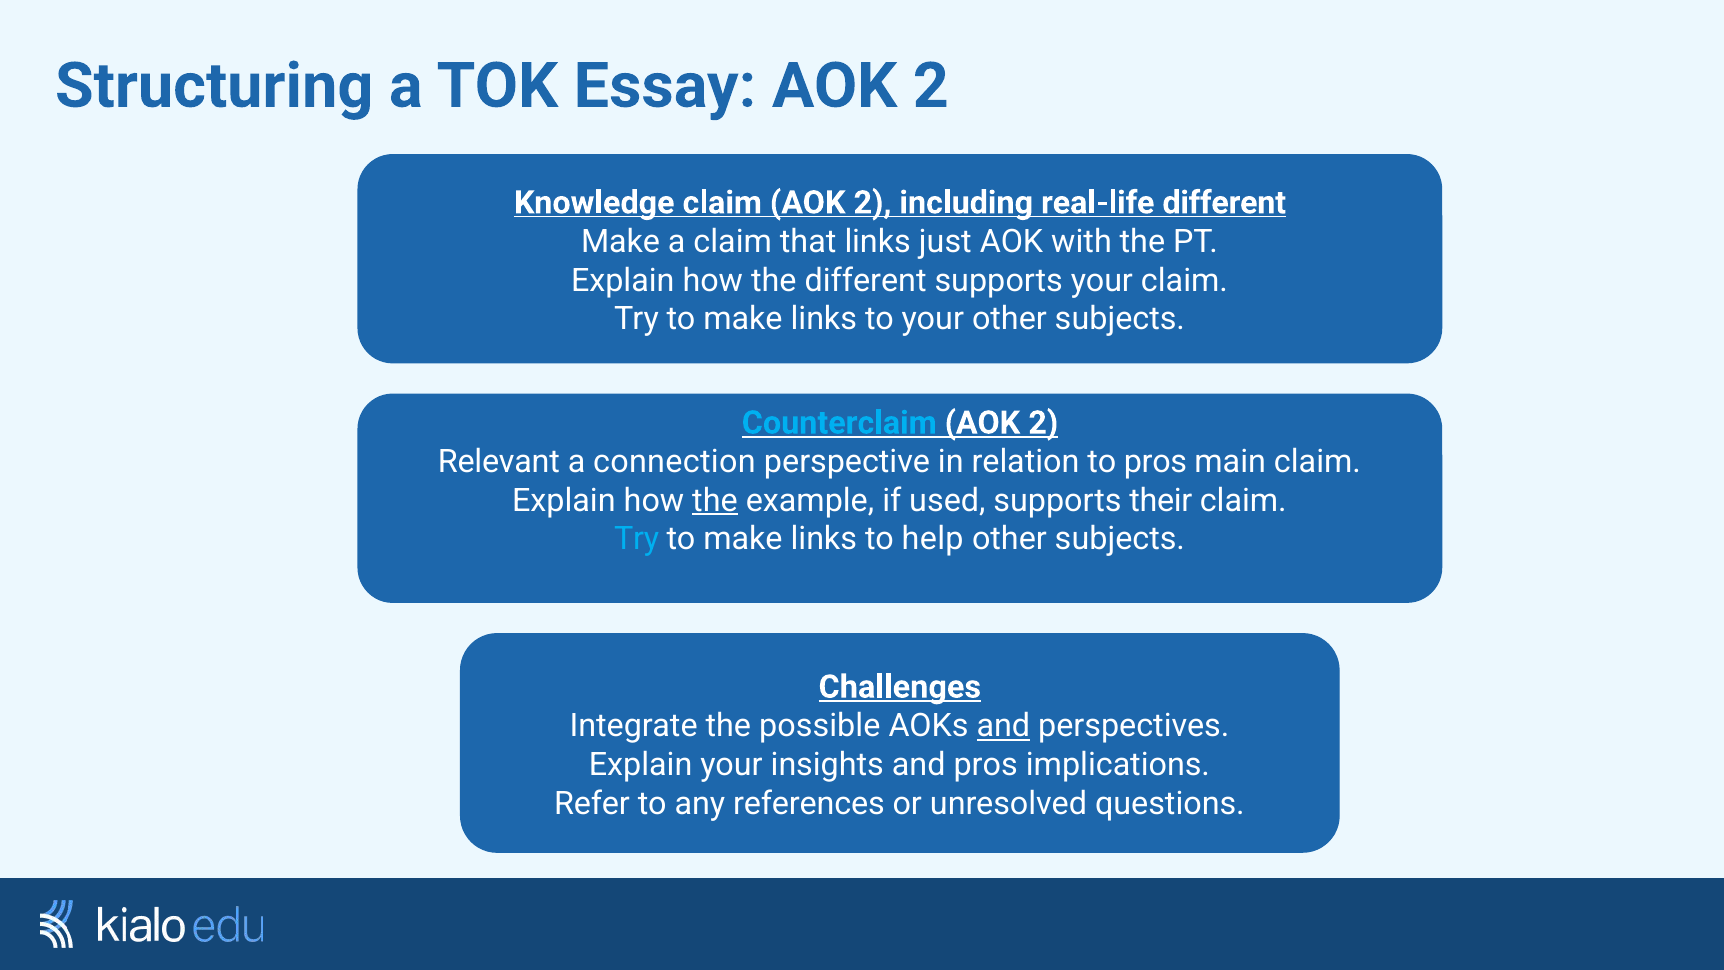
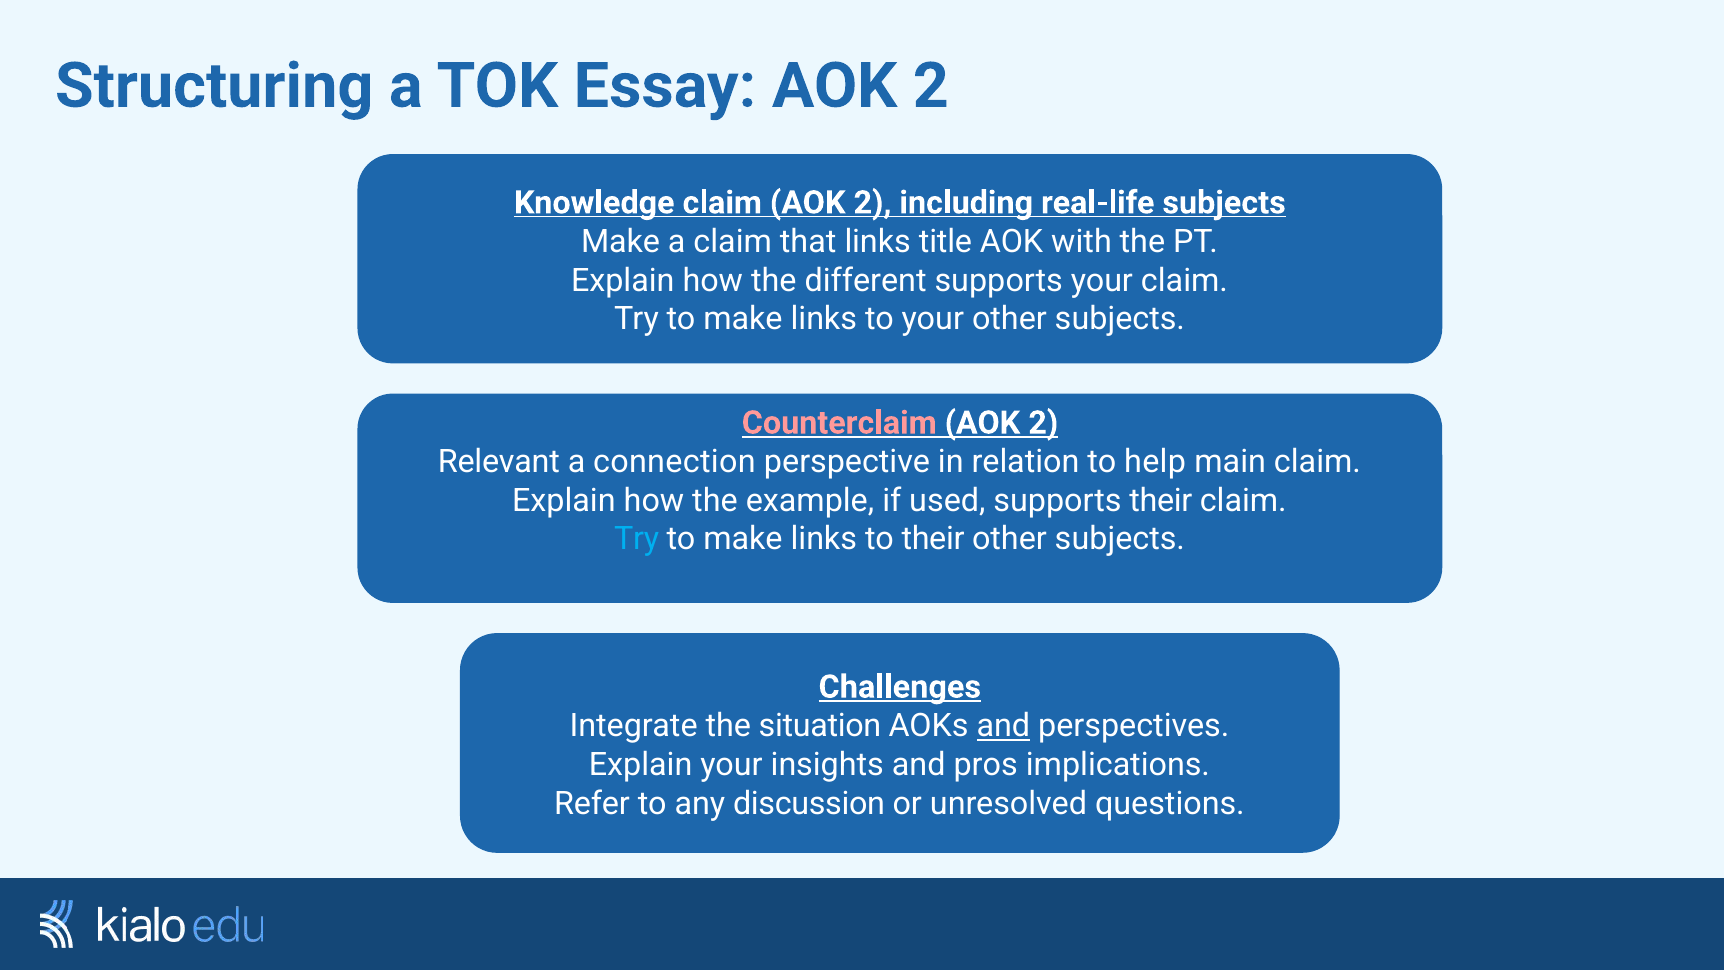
real-life different: different -> subjects
just: just -> title
Counterclaim colour: light blue -> pink
to pros: pros -> help
the at (715, 500) underline: present -> none
to help: help -> their
possible: possible -> situation
references: references -> discussion
